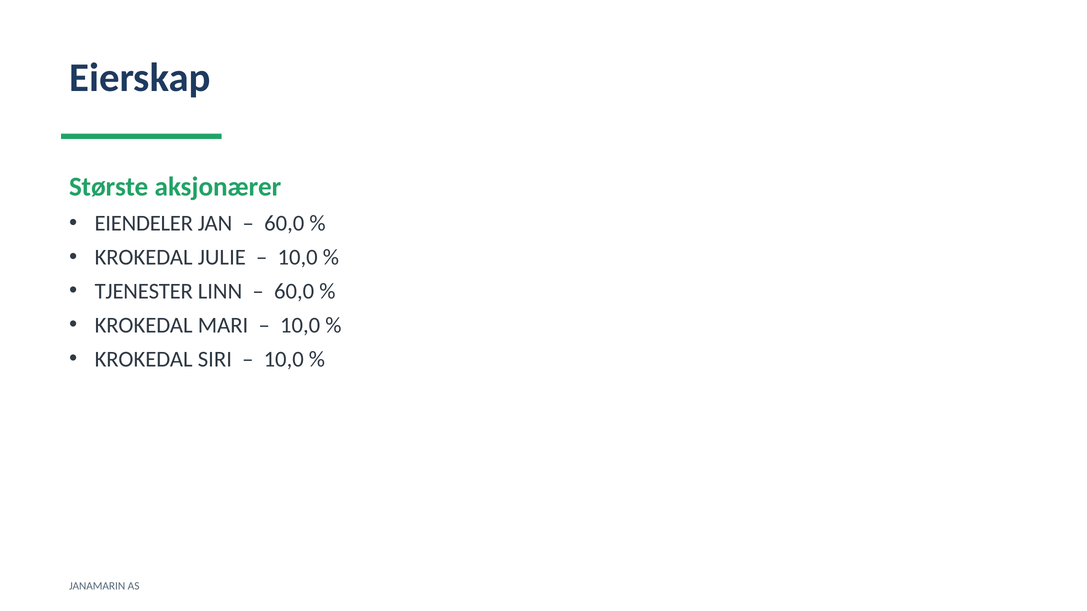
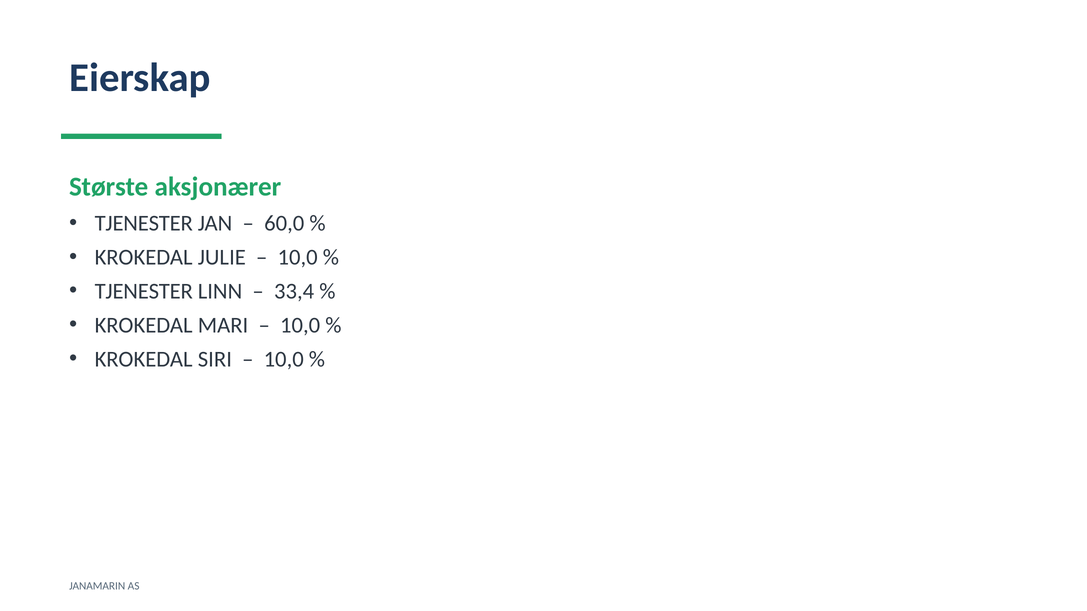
EIENDELER at (144, 224): EIENDELER -> TJENESTER
60,0 at (294, 291): 60,0 -> 33,4
